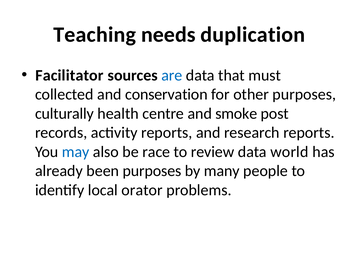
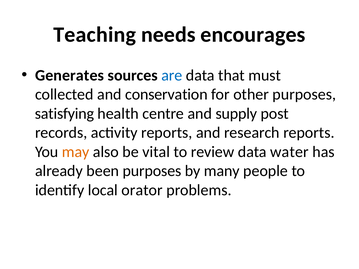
duplication: duplication -> encourages
Facilitator: Facilitator -> Generates
culturally: culturally -> satisfying
smoke: smoke -> supply
may colour: blue -> orange
race: race -> vital
world: world -> water
